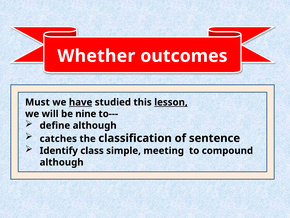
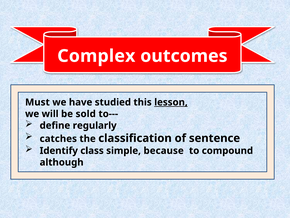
Whether: Whether -> Complex
have underline: present -> none
nine: nine -> sold
define although: although -> regularly
meeting: meeting -> because
